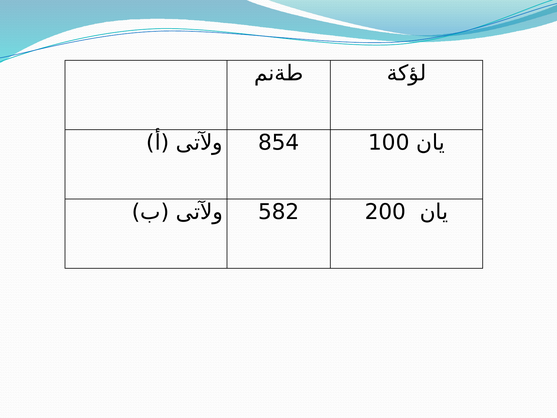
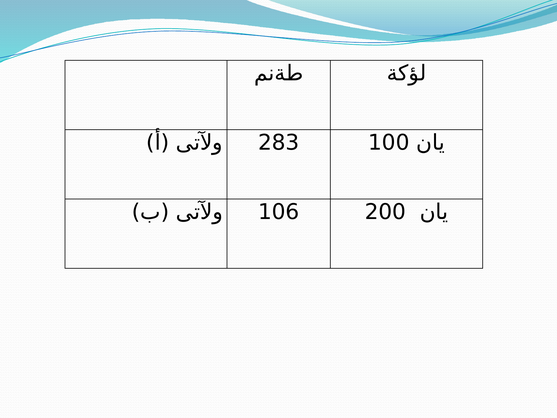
854: 854 -> 283
582: 582 -> 106
